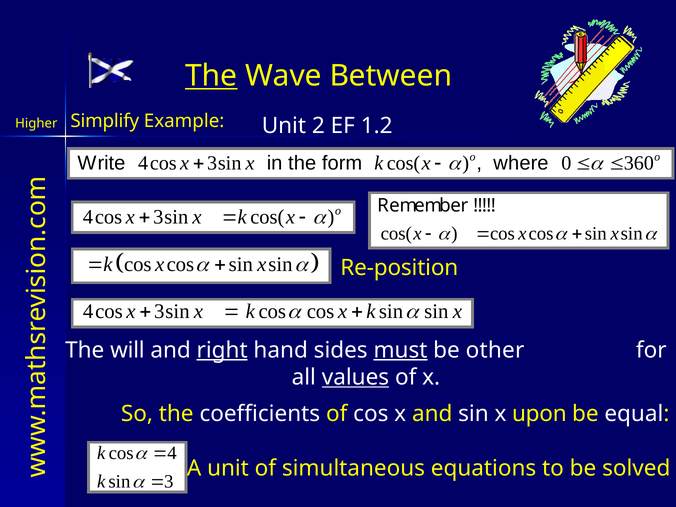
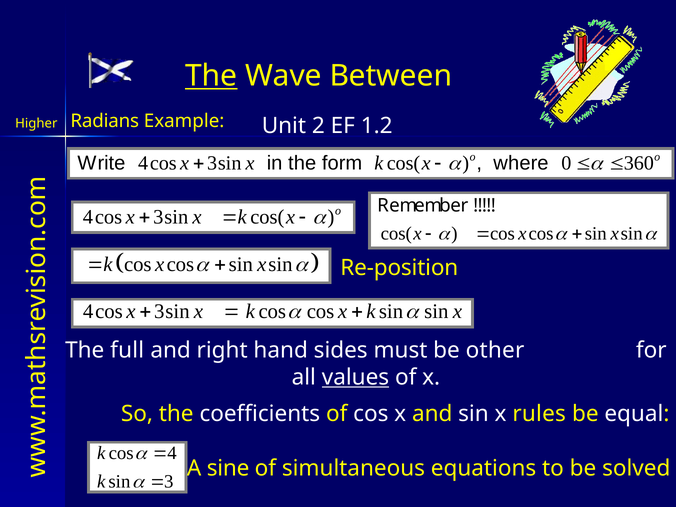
Simplify: Simplify -> Radians
will: will -> full
right underline: present -> none
must underline: present -> none
upon: upon -> rules
A unit: unit -> sine
